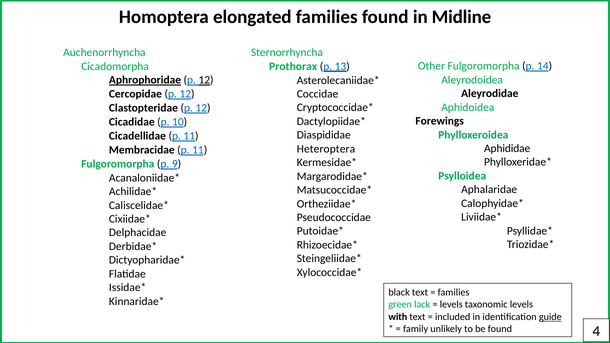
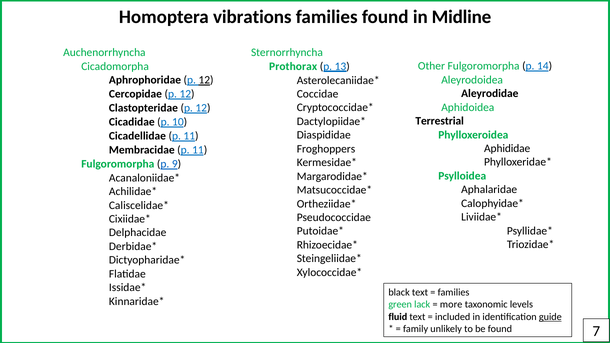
elongated: elongated -> vibrations
Aphrophoridae underline: present -> none
Forewings: Forewings -> Terrestrial
Heteroptera: Heteroptera -> Froghoppers
levels at (451, 305): levels -> more
with: with -> fluid
4: 4 -> 7
